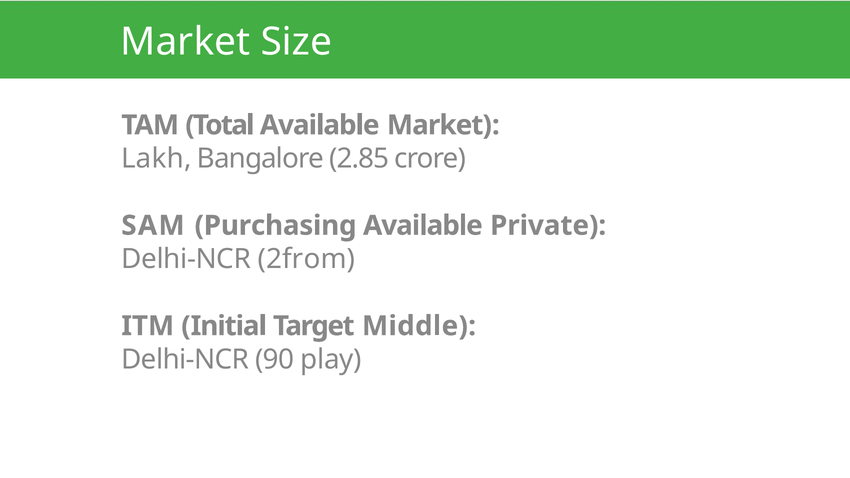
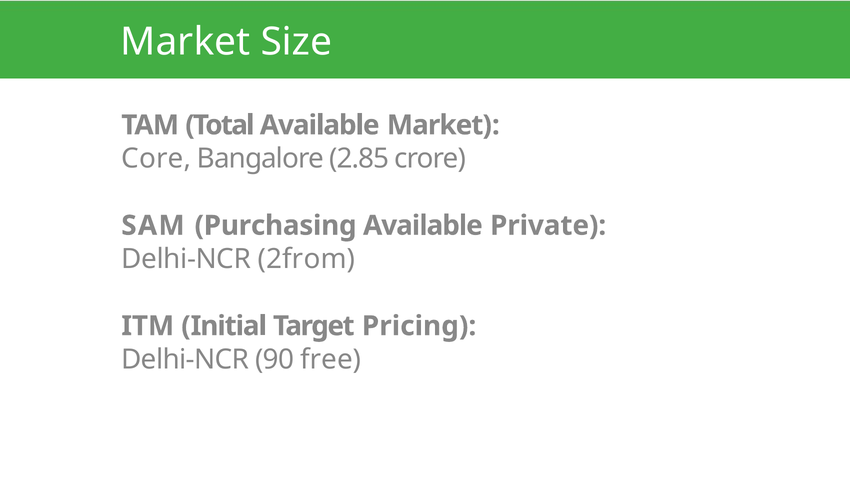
Lakh: Lakh -> Core
Middle: Middle -> Pricing
play: play -> free
